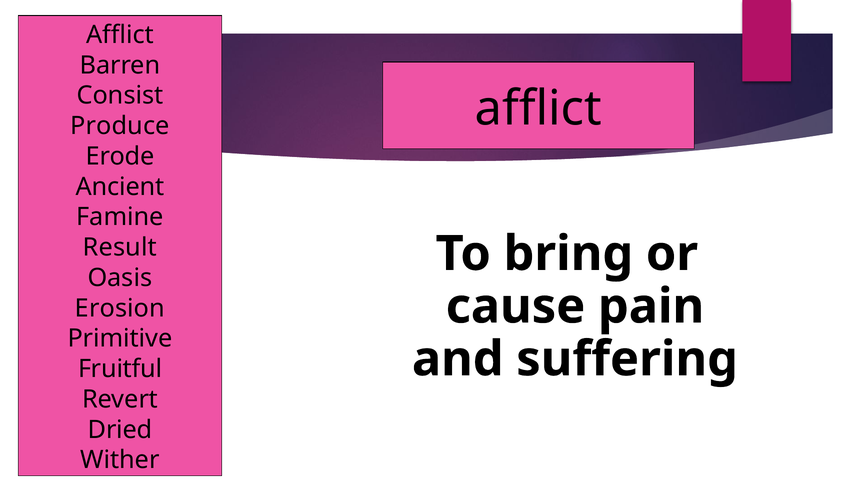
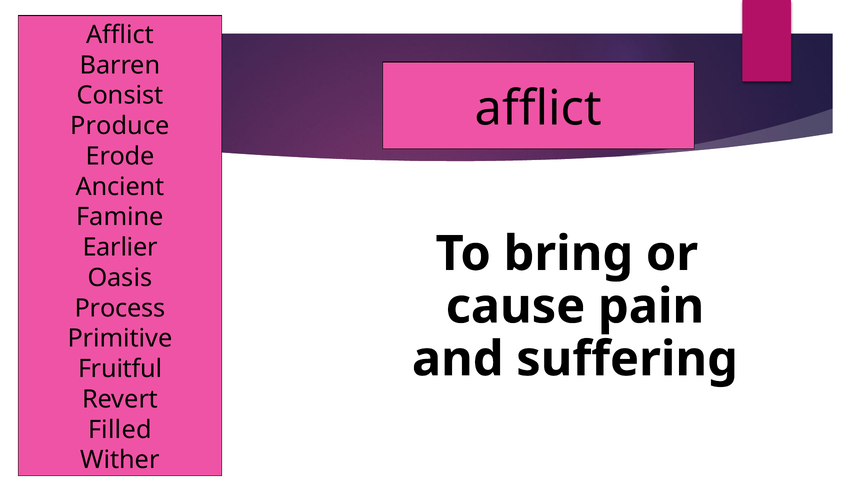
Result: Result -> Earlier
Erosion: Erosion -> Process
Dried: Dried -> Filled
